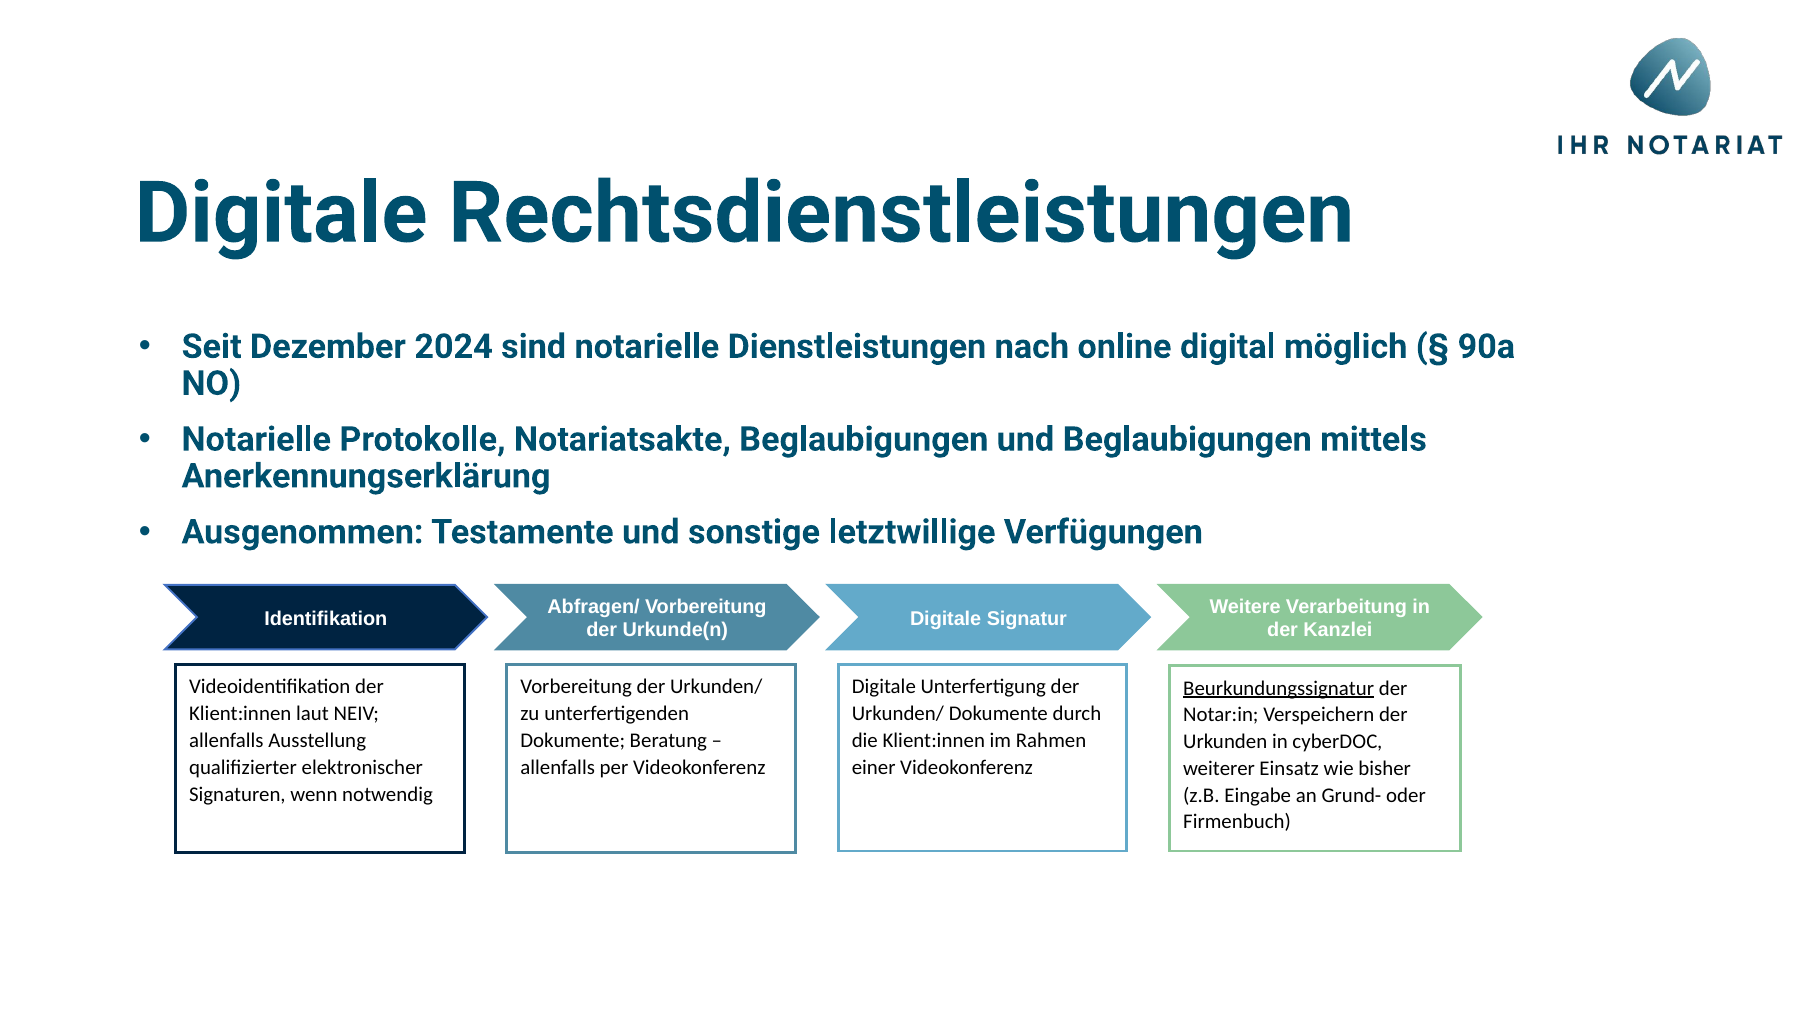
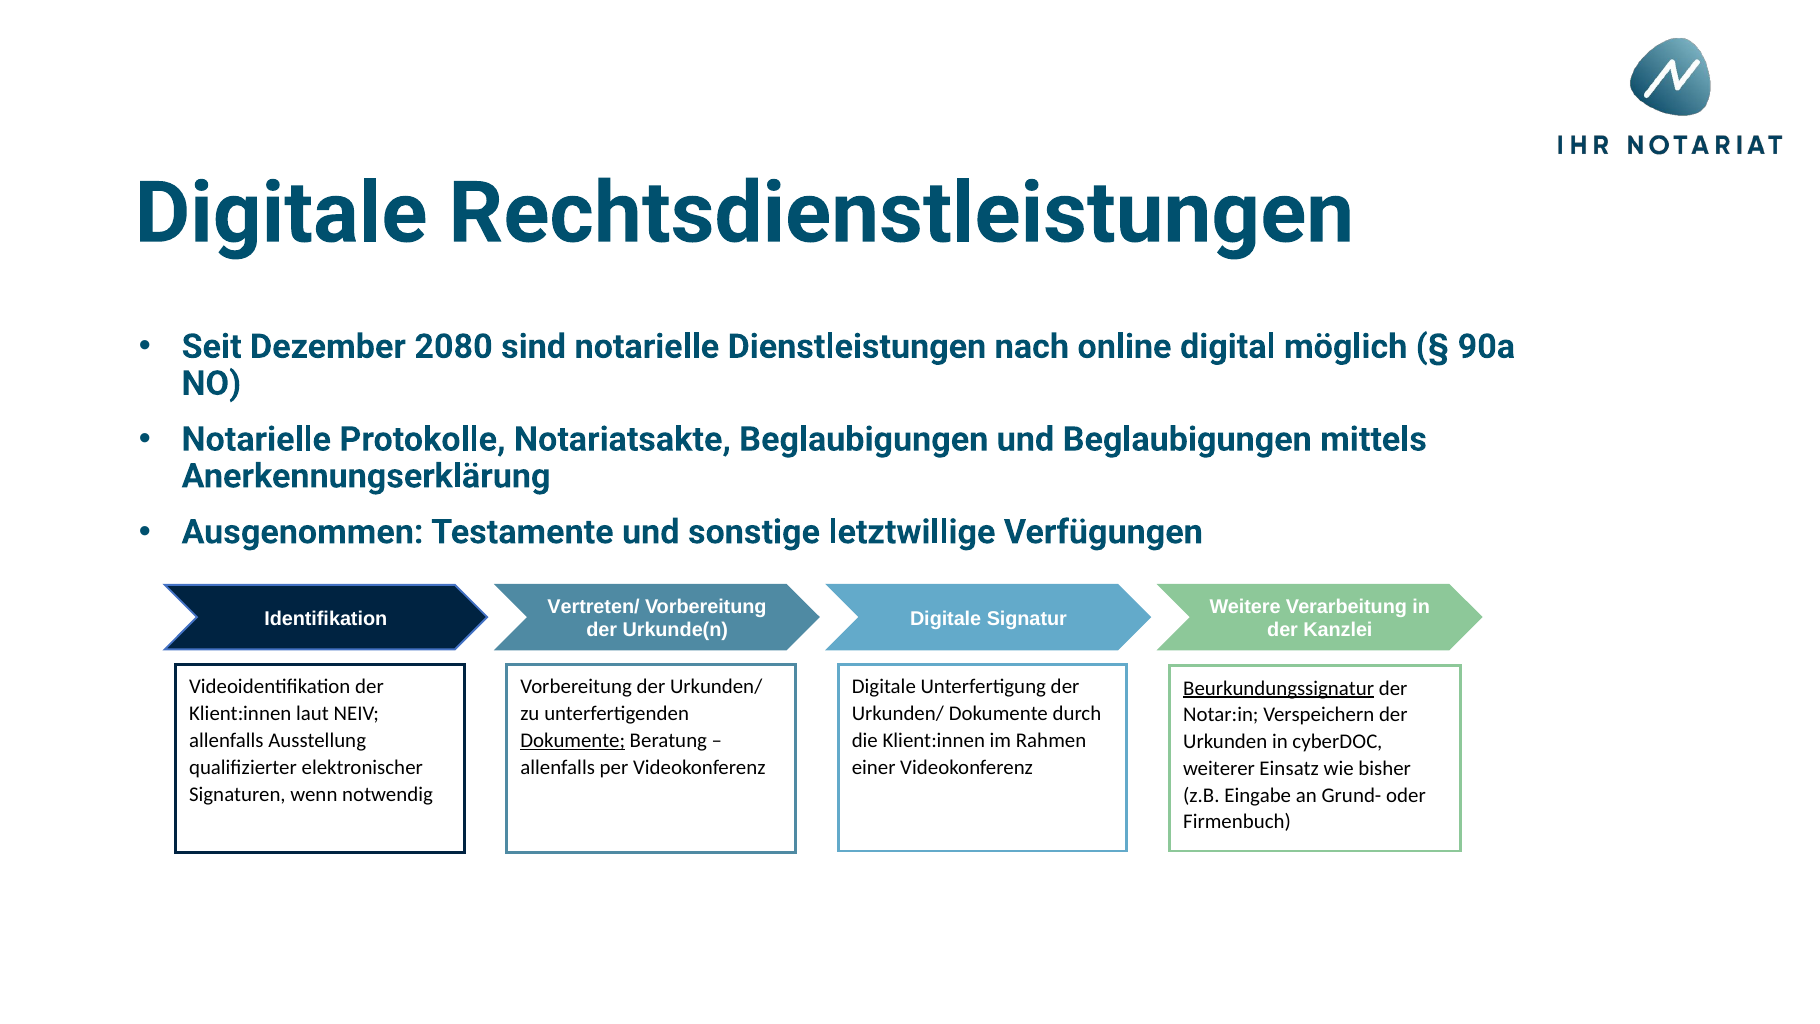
2024: 2024 -> 2080
Abfragen/: Abfragen/ -> Vertreten/
Dokumente at (573, 740) underline: none -> present
